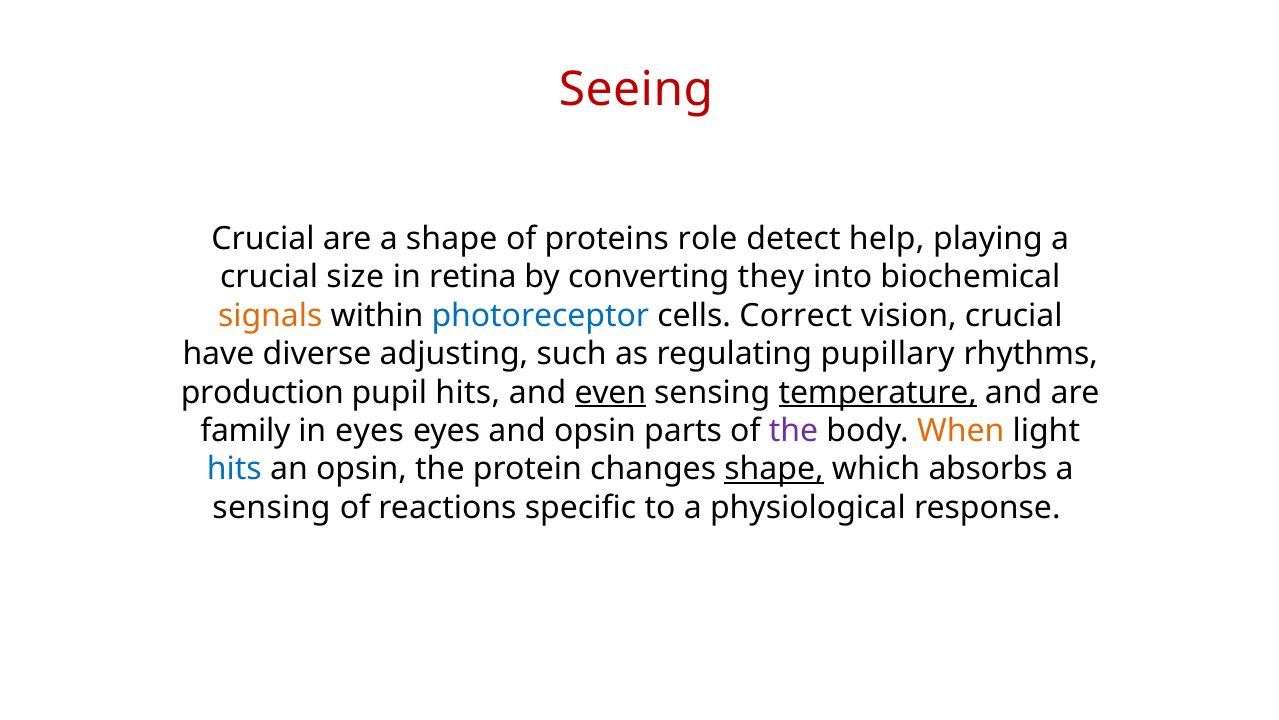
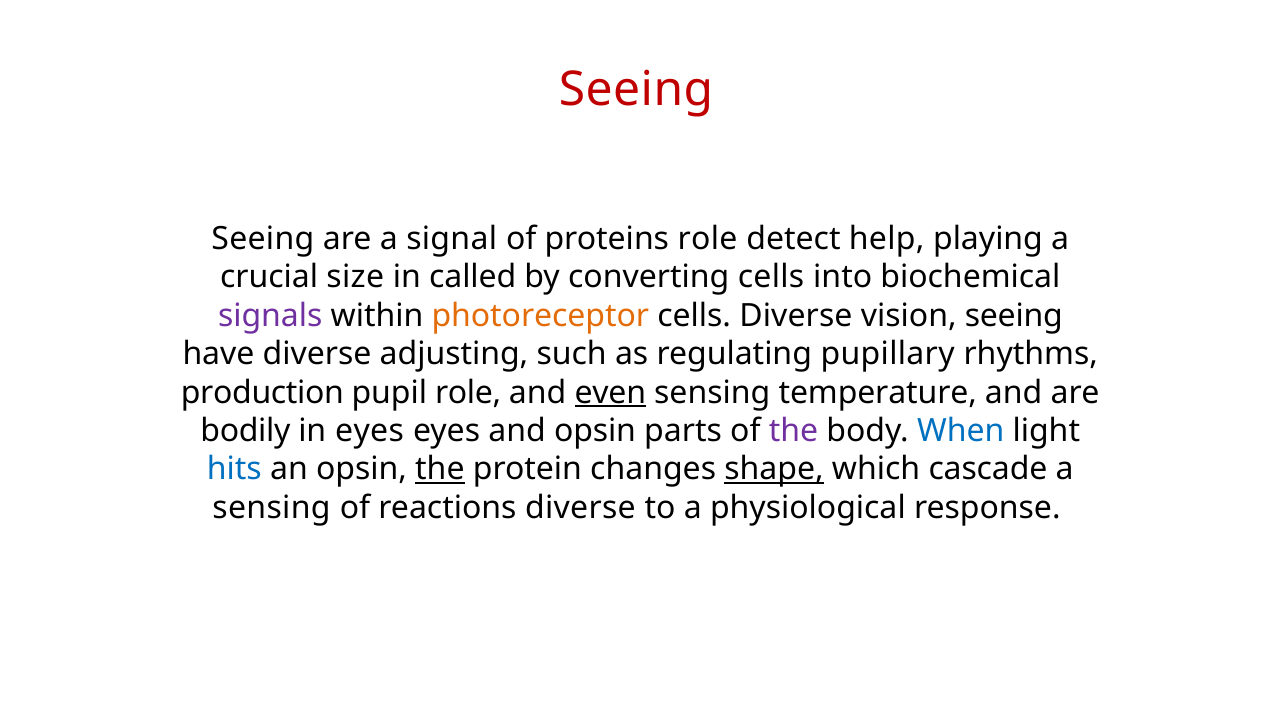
Crucial at (263, 239): Crucial -> Seeing
a shape: shape -> signal
retina: retina -> called
converting they: they -> cells
signals colour: orange -> purple
photoreceptor colour: blue -> orange
cells Correct: Correct -> Diverse
vision crucial: crucial -> seeing
pupil hits: hits -> role
temperature underline: present -> none
family: family -> bodily
When colour: orange -> blue
the at (440, 469) underline: none -> present
absorbs: absorbs -> cascade
reactions specific: specific -> diverse
